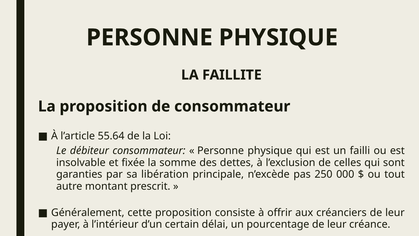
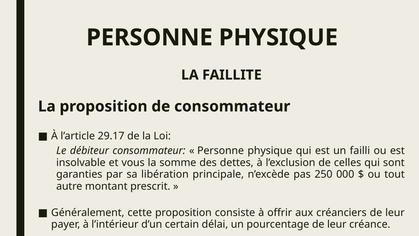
55.64: 55.64 -> 29.17
fixée: fixée -> vous
